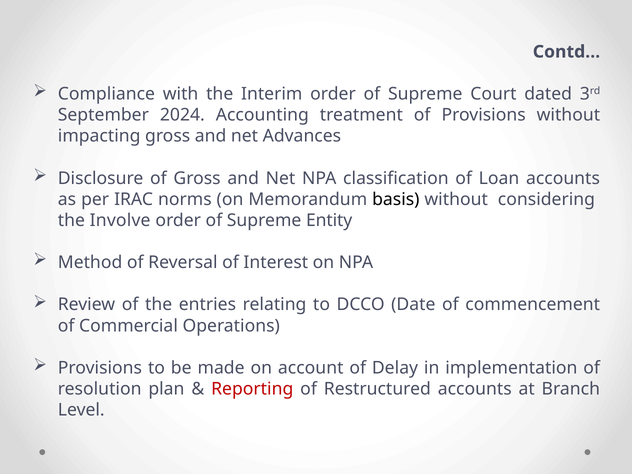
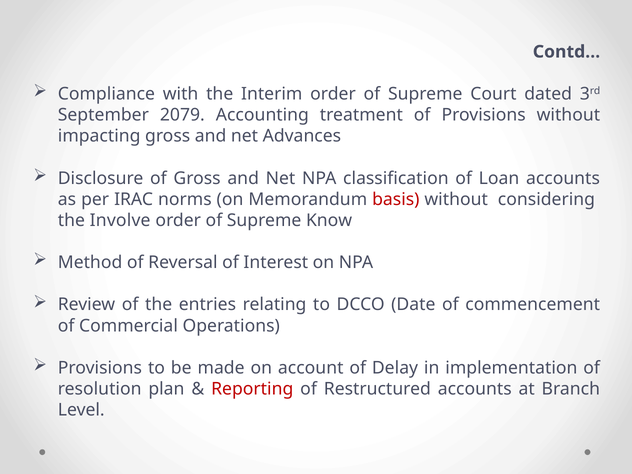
2024: 2024 -> 2079
basis colour: black -> red
Entity: Entity -> Know
